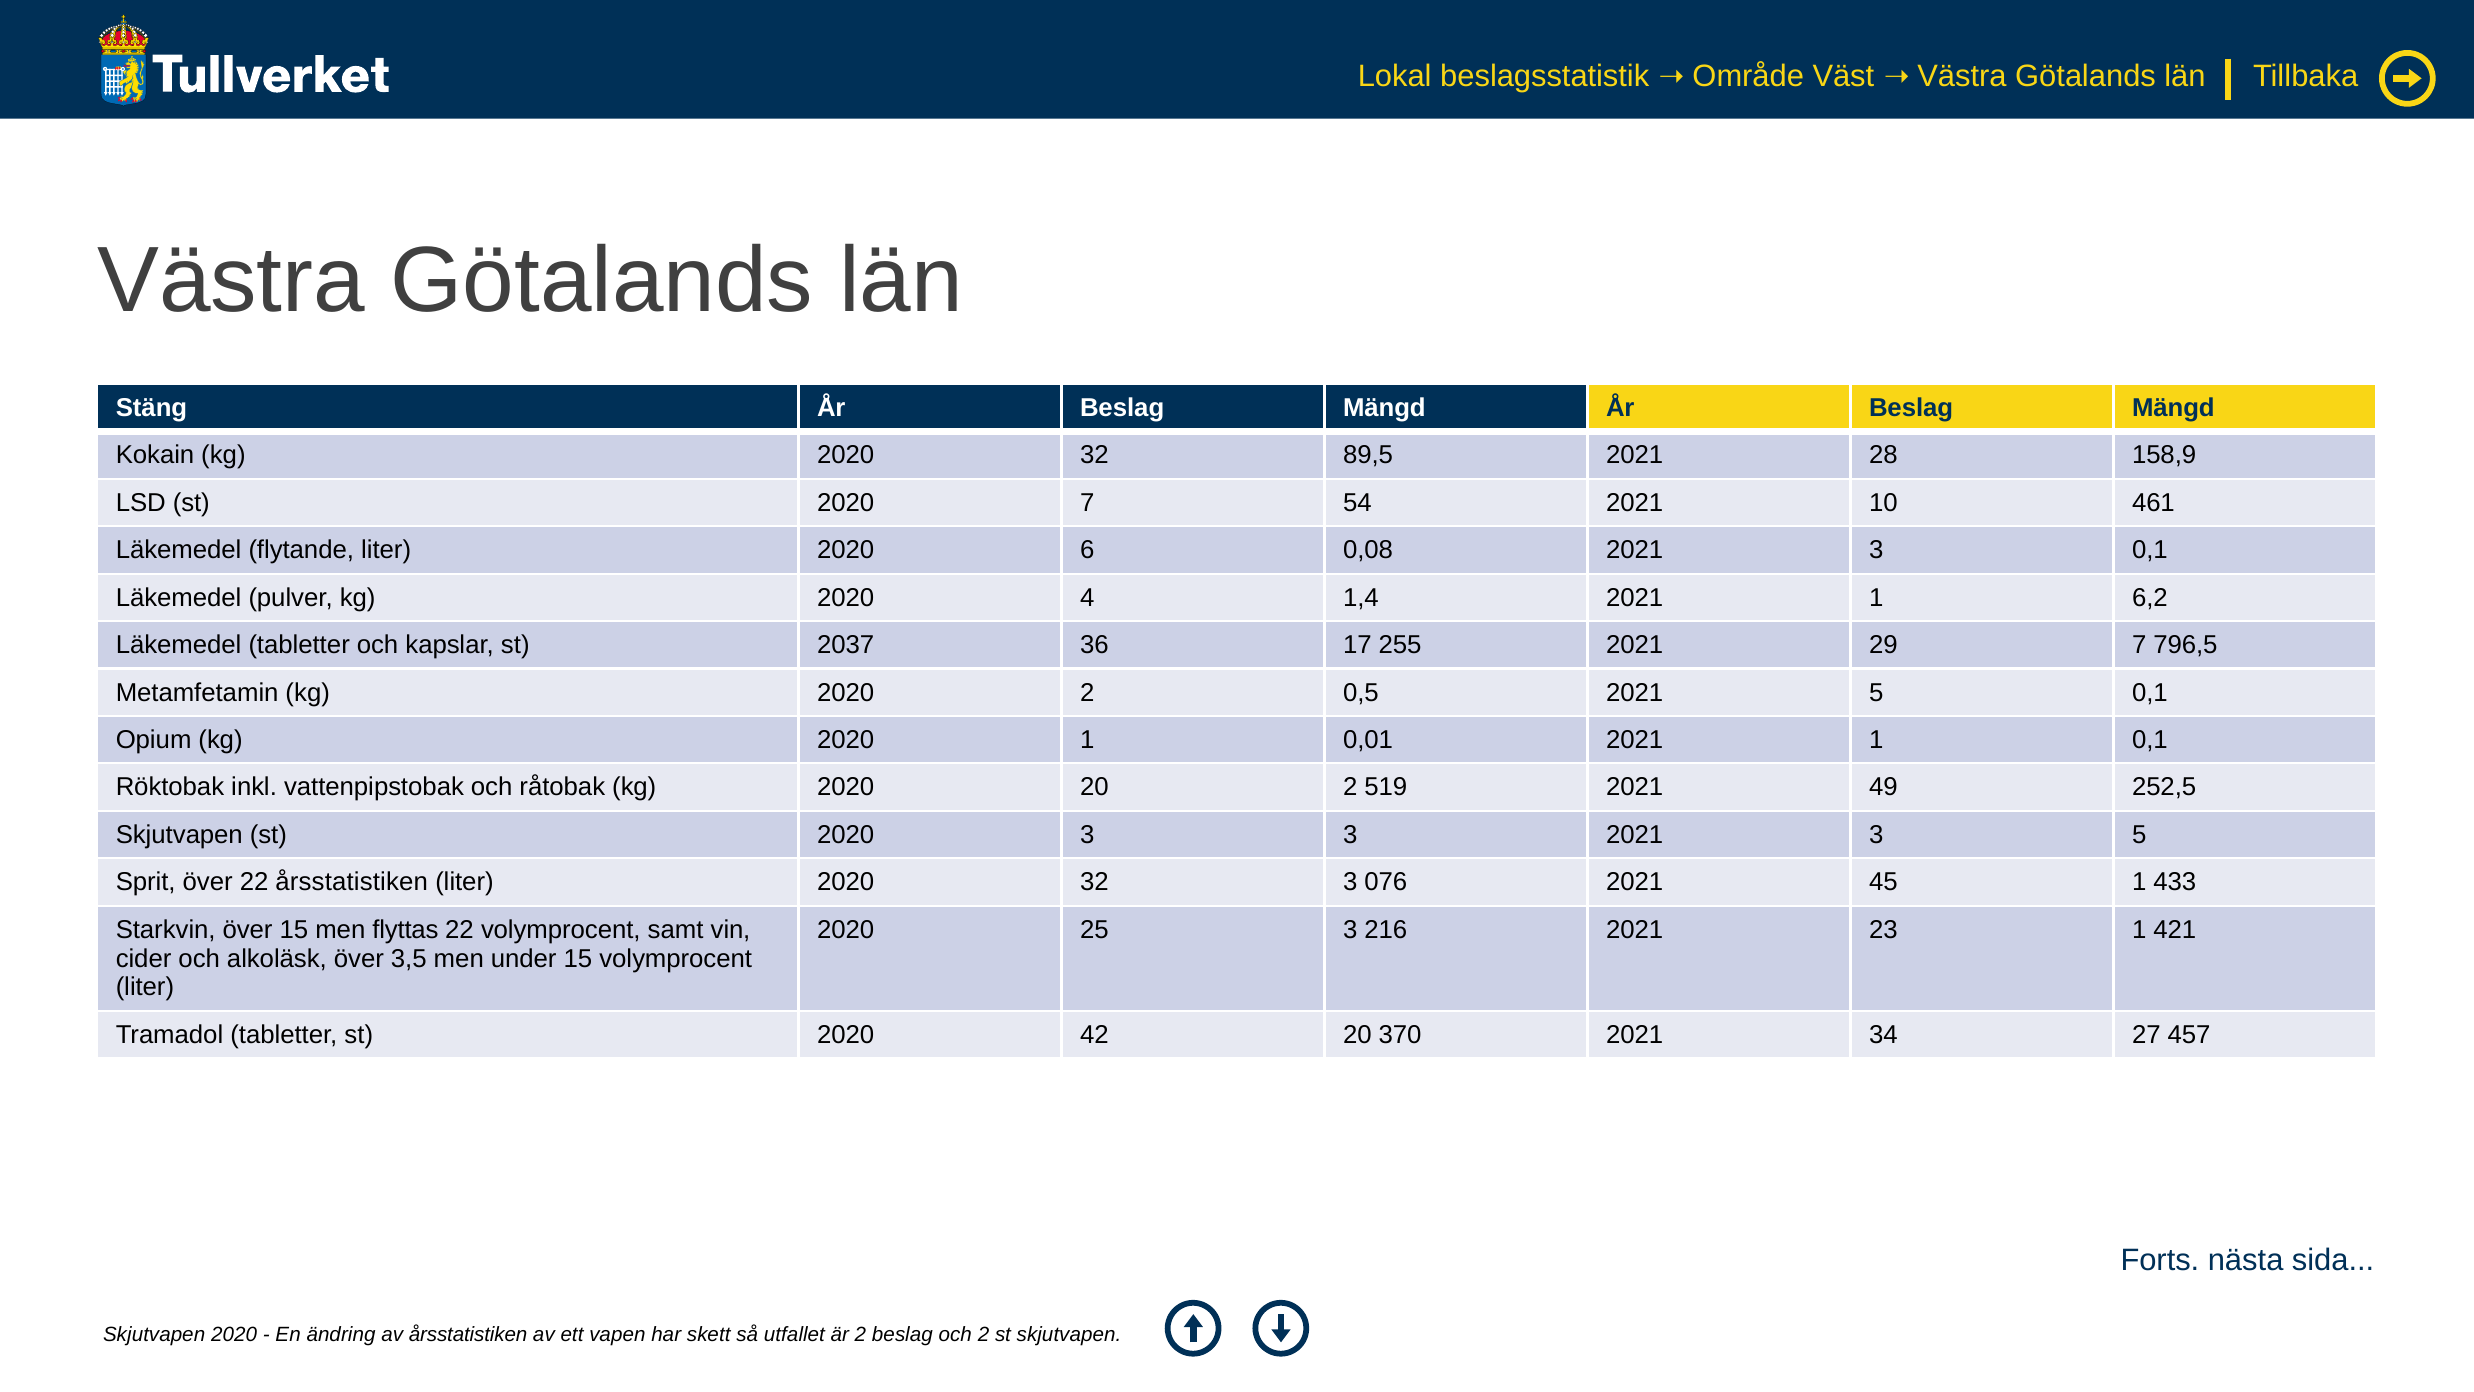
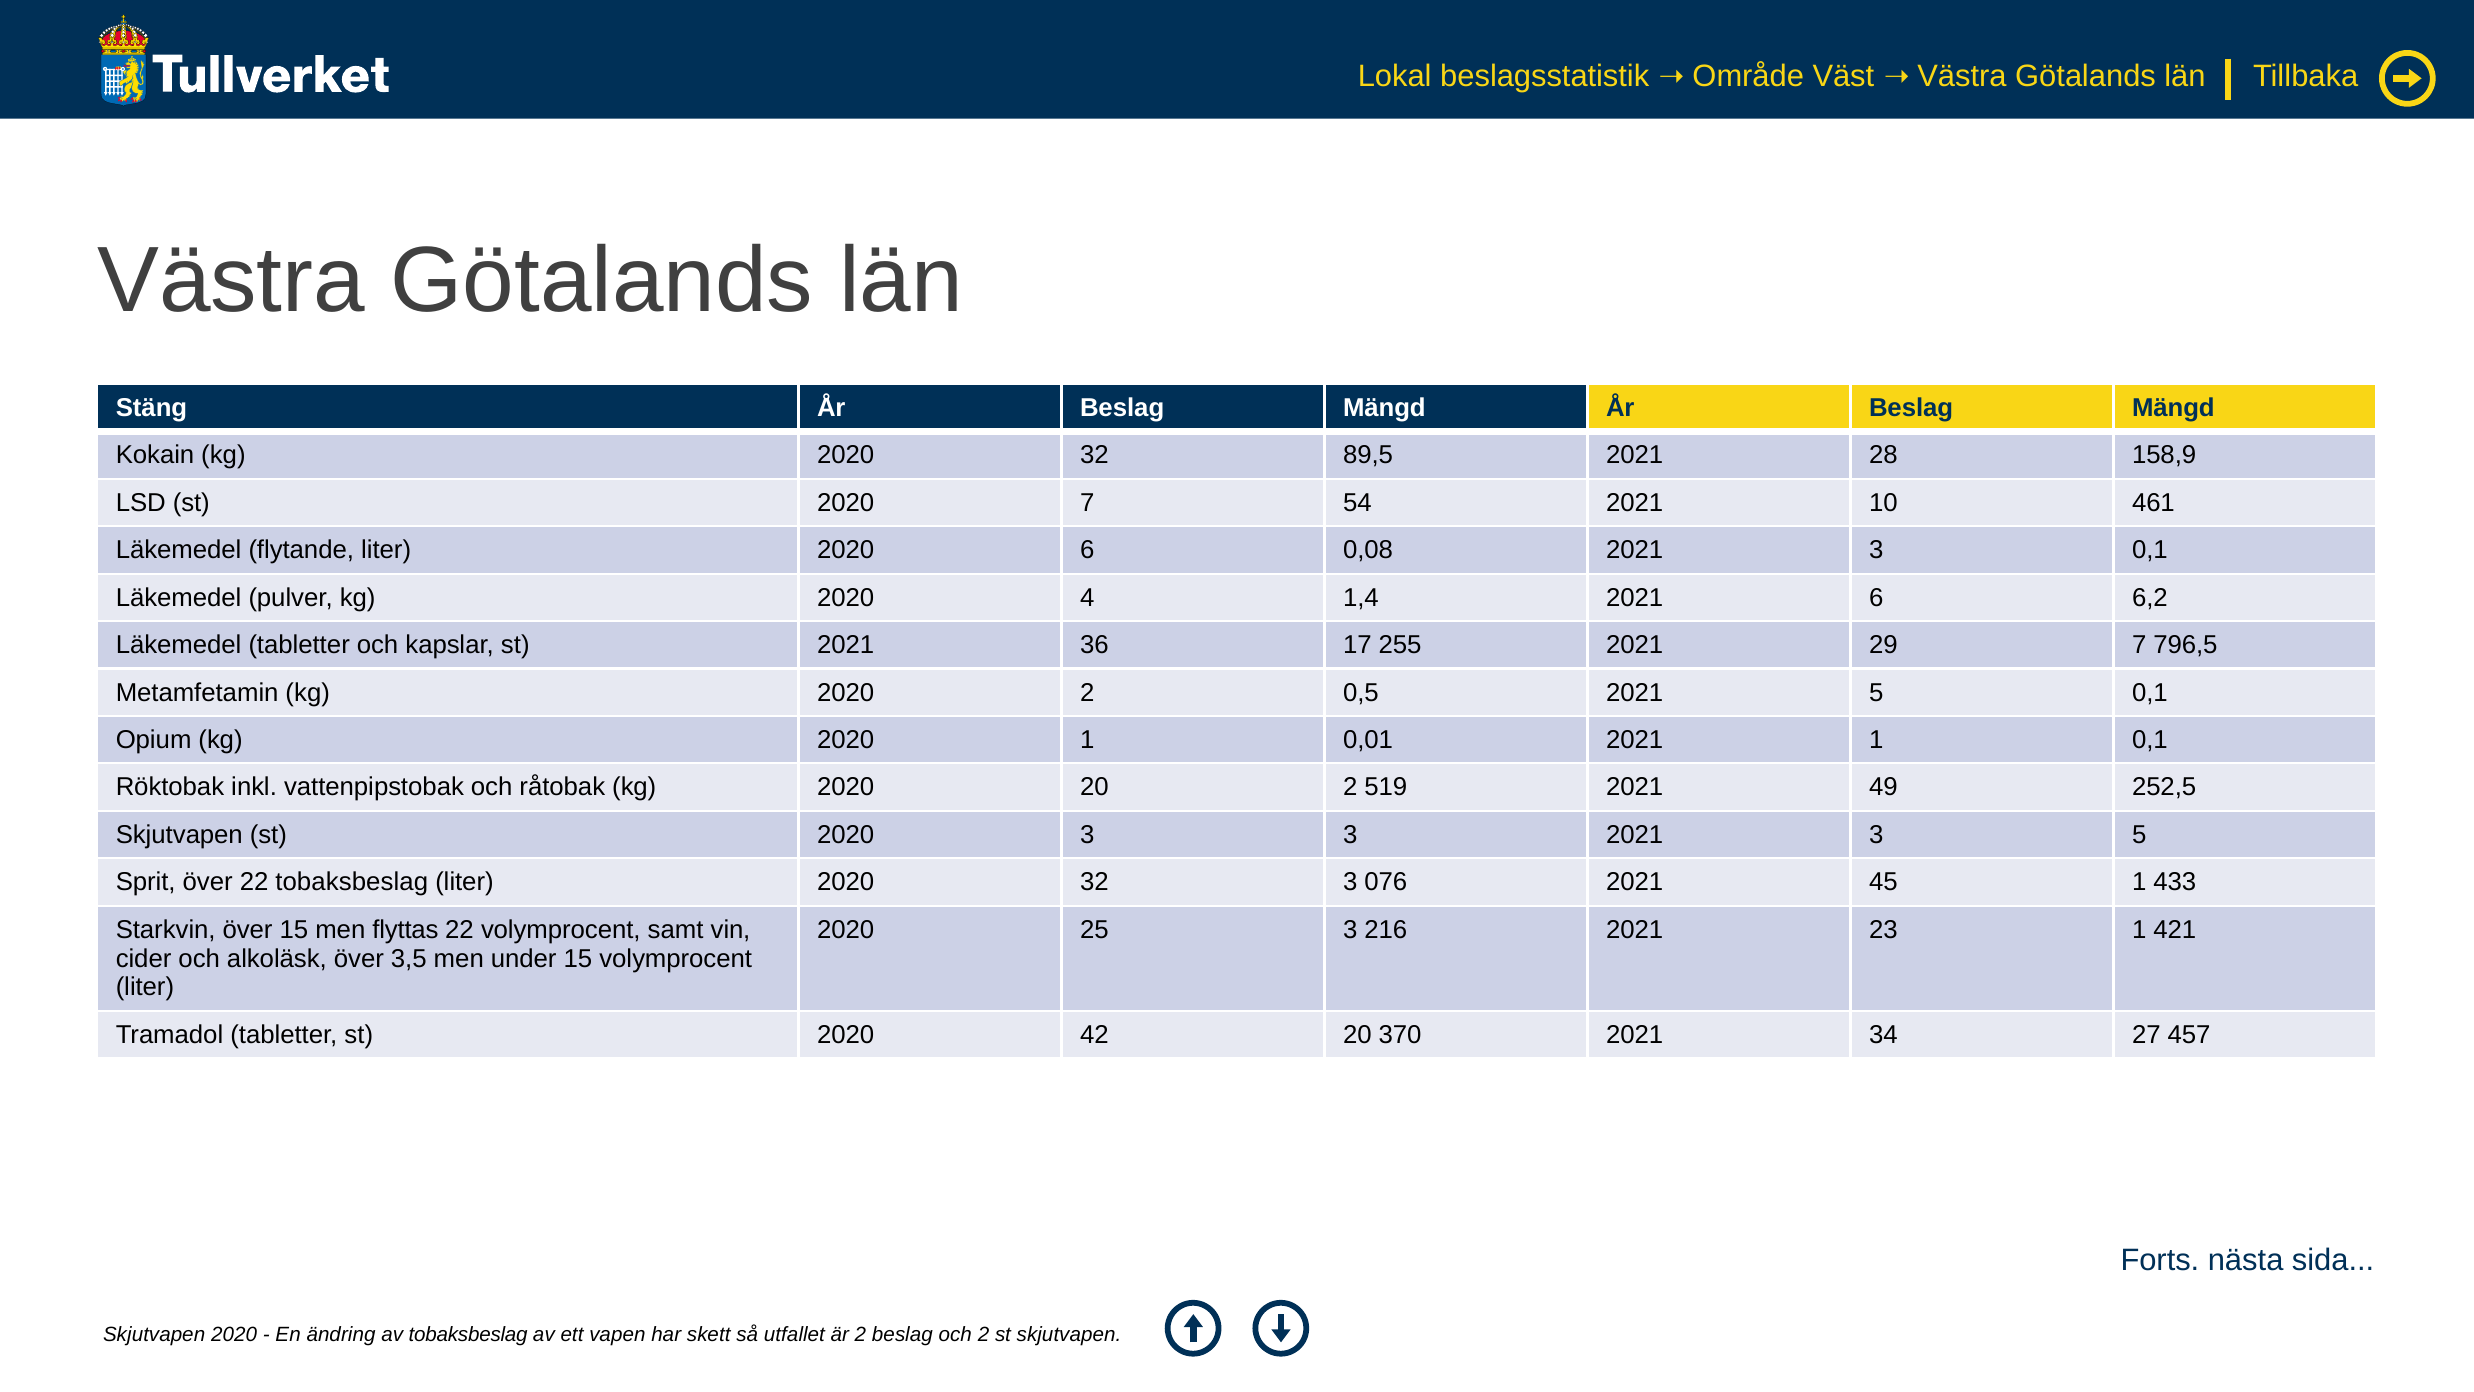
1,4 2021 1: 1 -> 6
st 2037: 2037 -> 2021
22 årsstatistiken: årsstatistiken -> tobaksbeslag
av årsstatistiken: årsstatistiken -> tobaksbeslag
